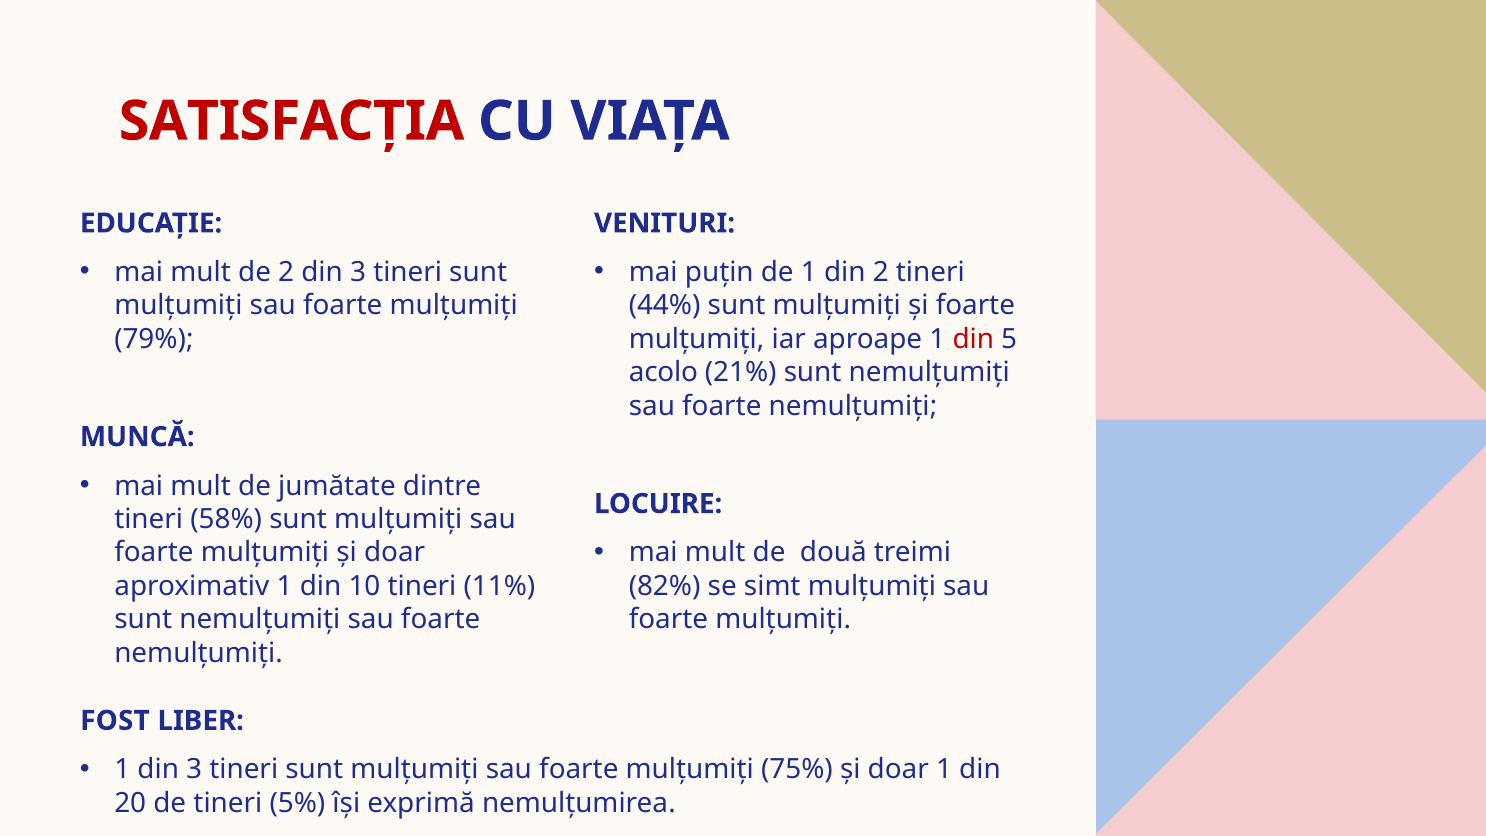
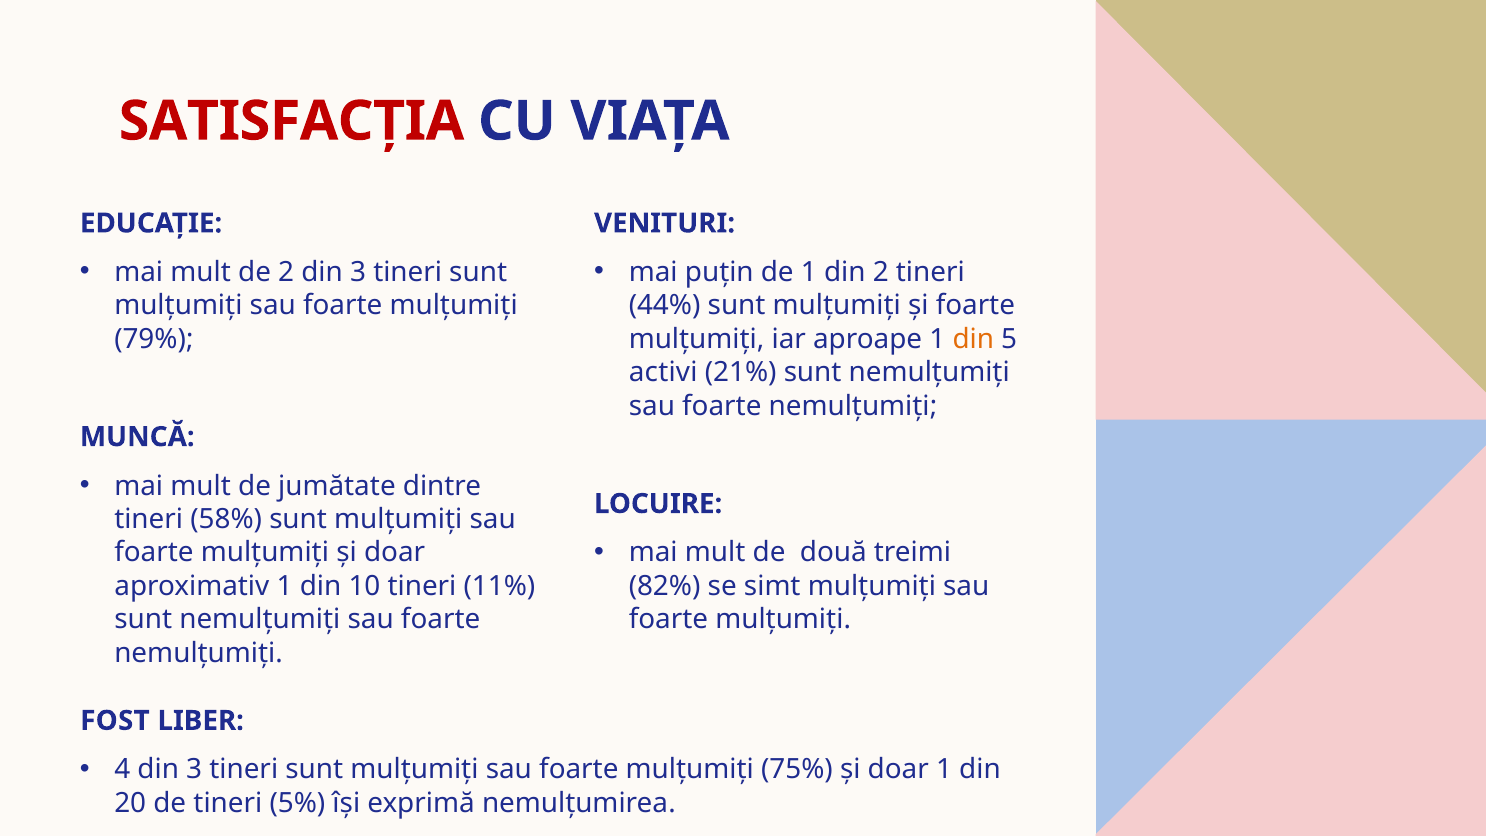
din at (973, 339) colour: red -> orange
acolo: acolo -> activi
1 at (122, 770): 1 -> 4
